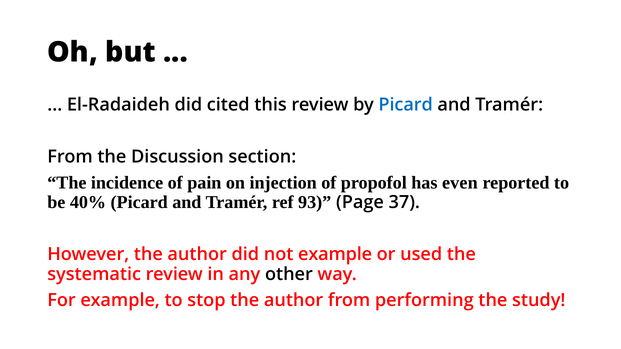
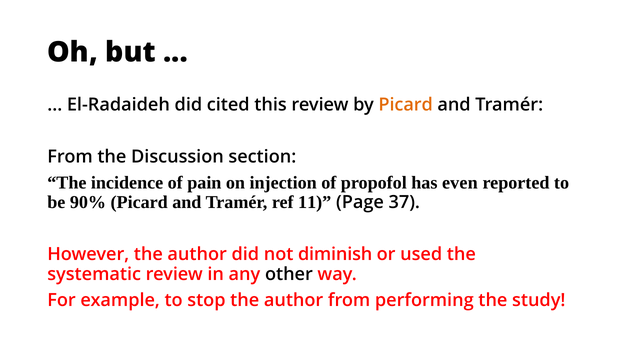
Picard at (406, 105) colour: blue -> orange
40%: 40% -> 90%
93: 93 -> 11
not example: example -> diminish
